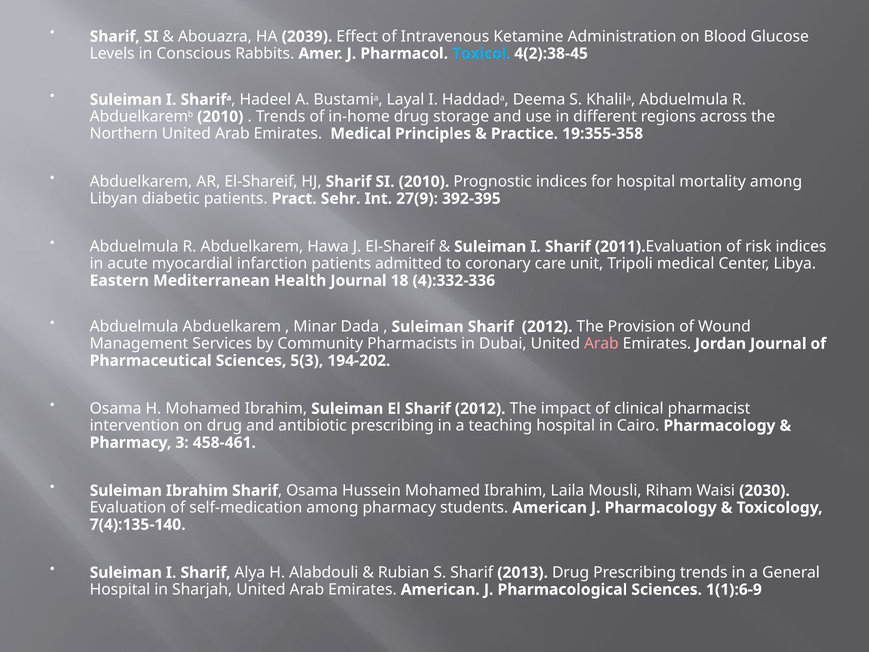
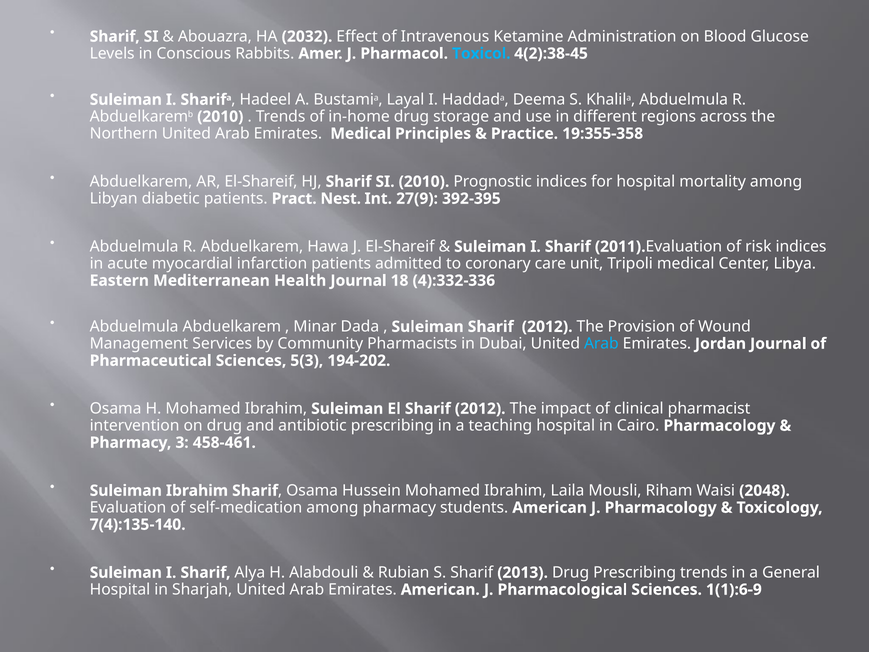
2039: 2039 -> 2032
Sehr: Sehr -> Nest
Arab at (601, 344) colour: pink -> light blue
2030: 2030 -> 2048
